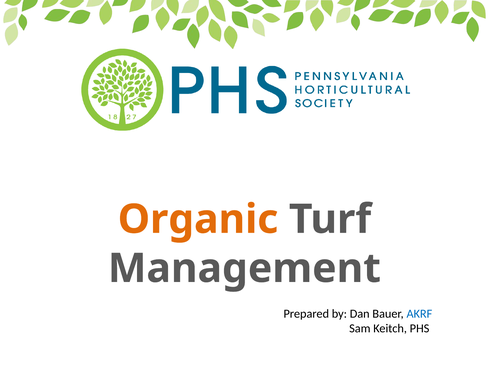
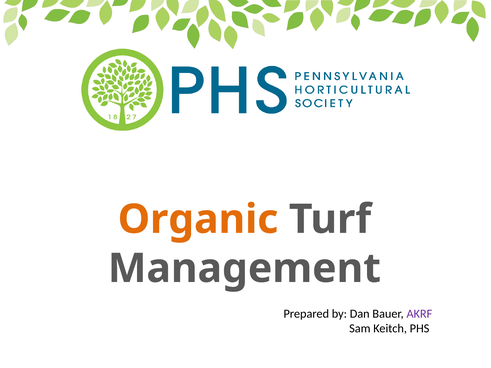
AKRF colour: blue -> purple
